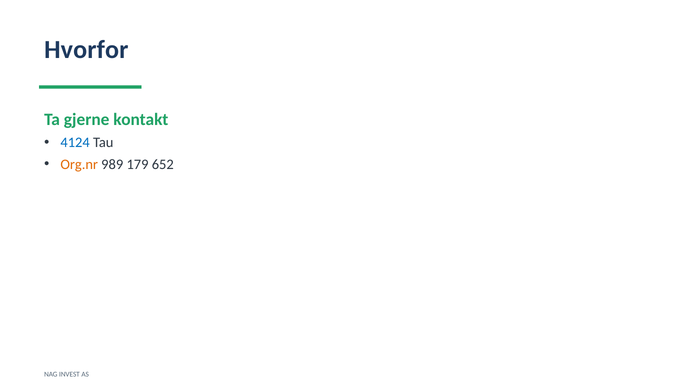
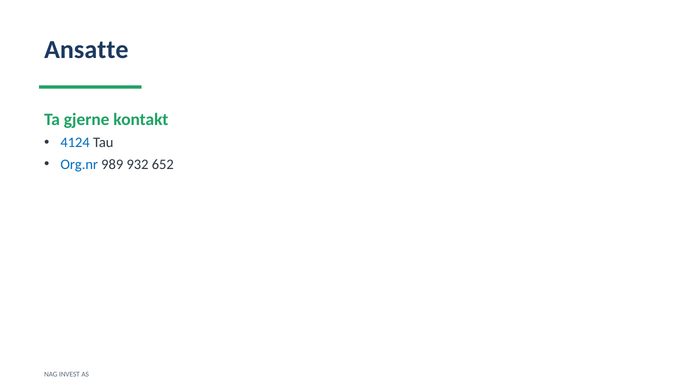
Hvorfor: Hvorfor -> Ansatte
Org.nr colour: orange -> blue
179: 179 -> 932
